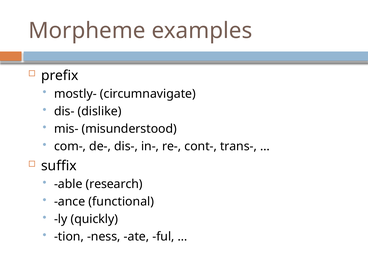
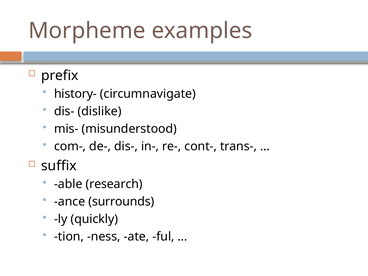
mostly-: mostly- -> history-
functional: functional -> surrounds
